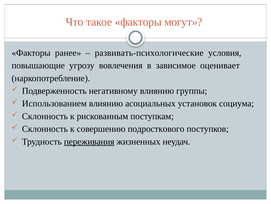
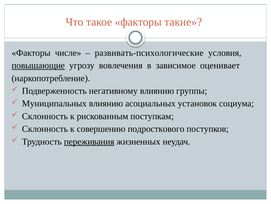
могут: могут -> такие
ранее: ранее -> числе
повышающие underline: none -> present
Использованием: Использованием -> Муниципальных
